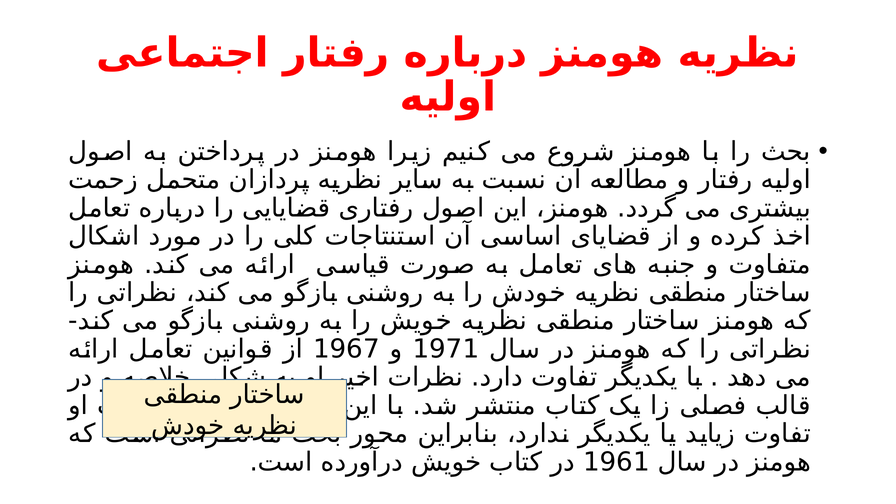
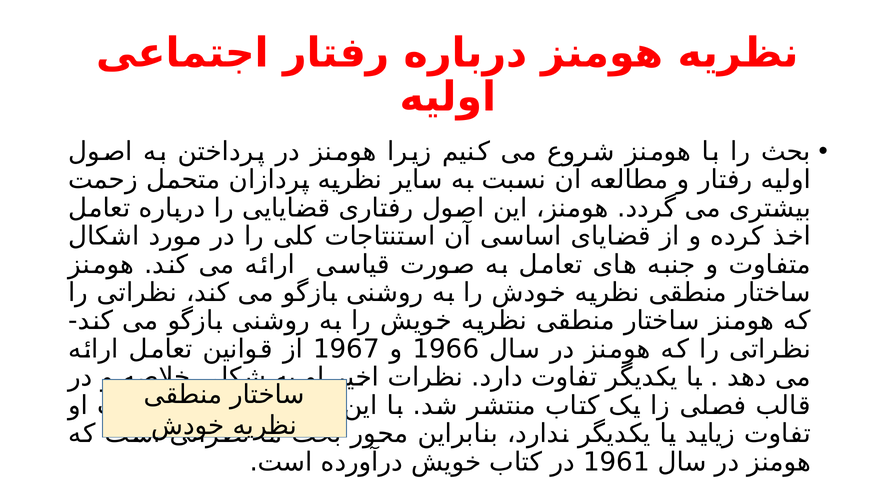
1971: 1971 -> 1966
